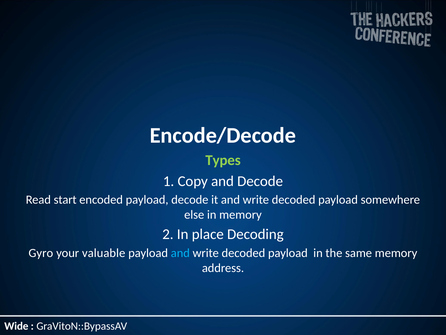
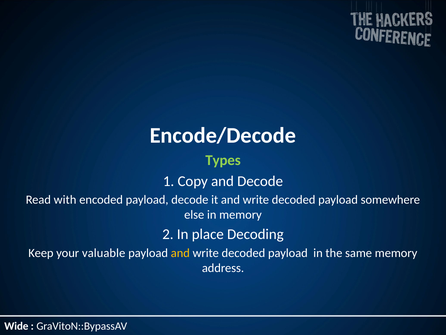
start: start -> with
Gyro: Gyro -> Keep
and at (180, 253) colour: light blue -> yellow
